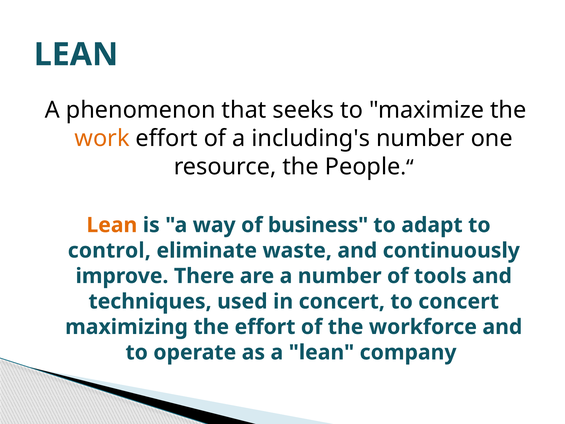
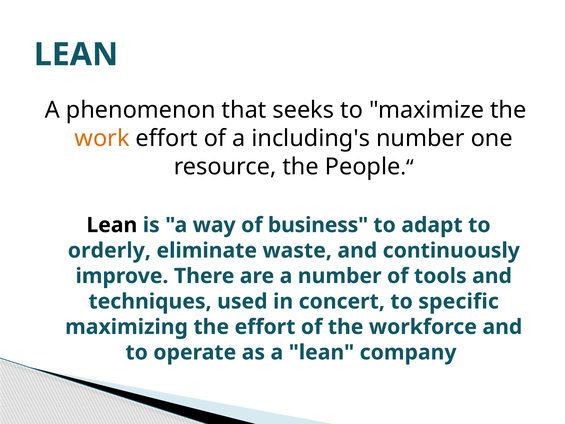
Lean at (112, 225) colour: orange -> black
control: control -> orderly
to concert: concert -> specific
